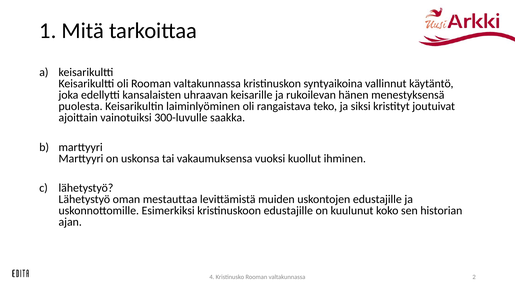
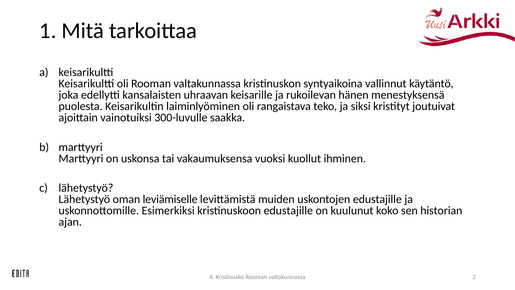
mestauttaa: mestauttaa -> leviämiselle
